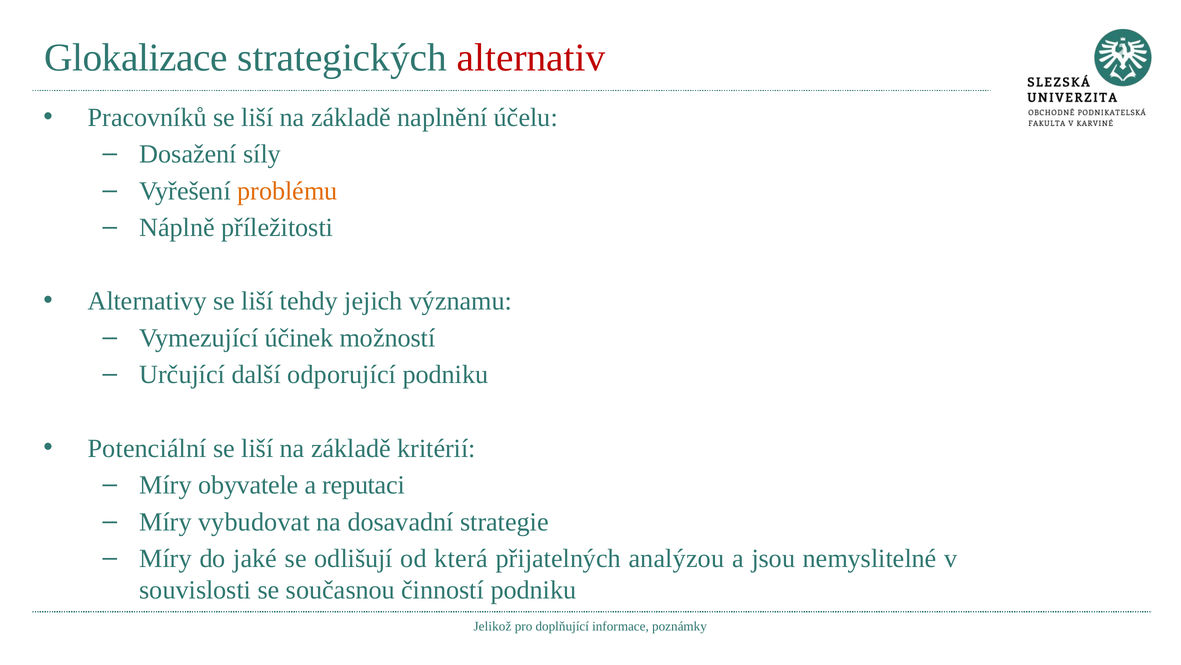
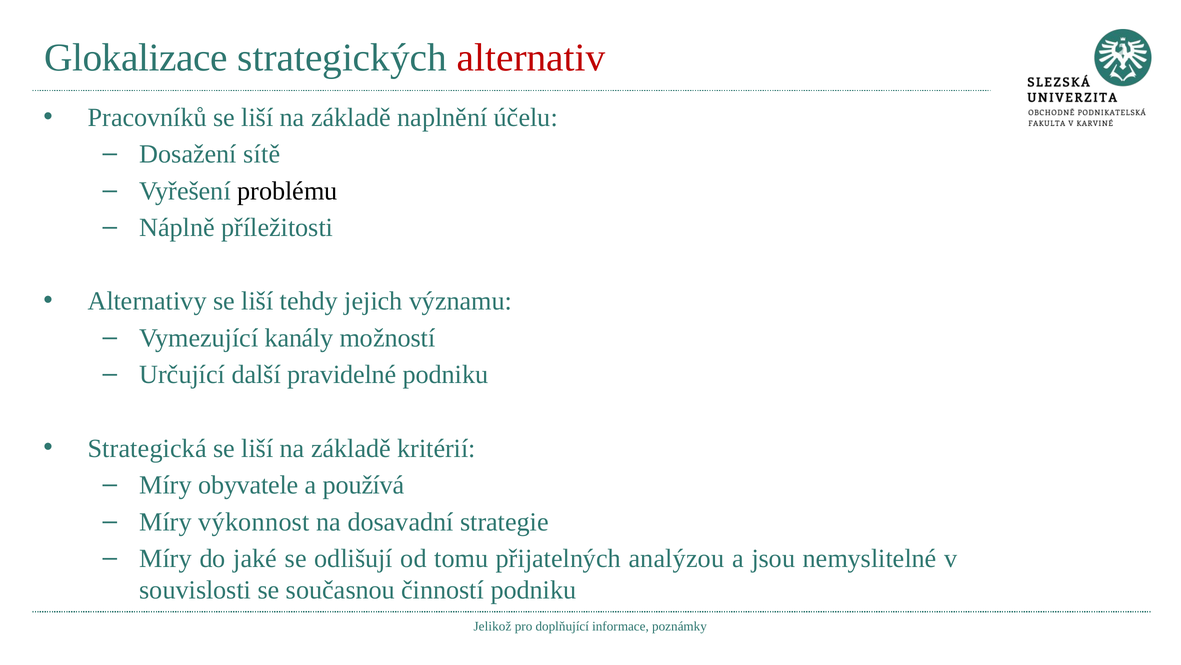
síly: síly -> sítě
problému colour: orange -> black
účinek: účinek -> kanály
odporující: odporující -> pravidelné
Potenciální: Potenciální -> Strategická
reputaci: reputaci -> používá
vybudovat: vybudovat -> výkonnost
která: která -> tomu
